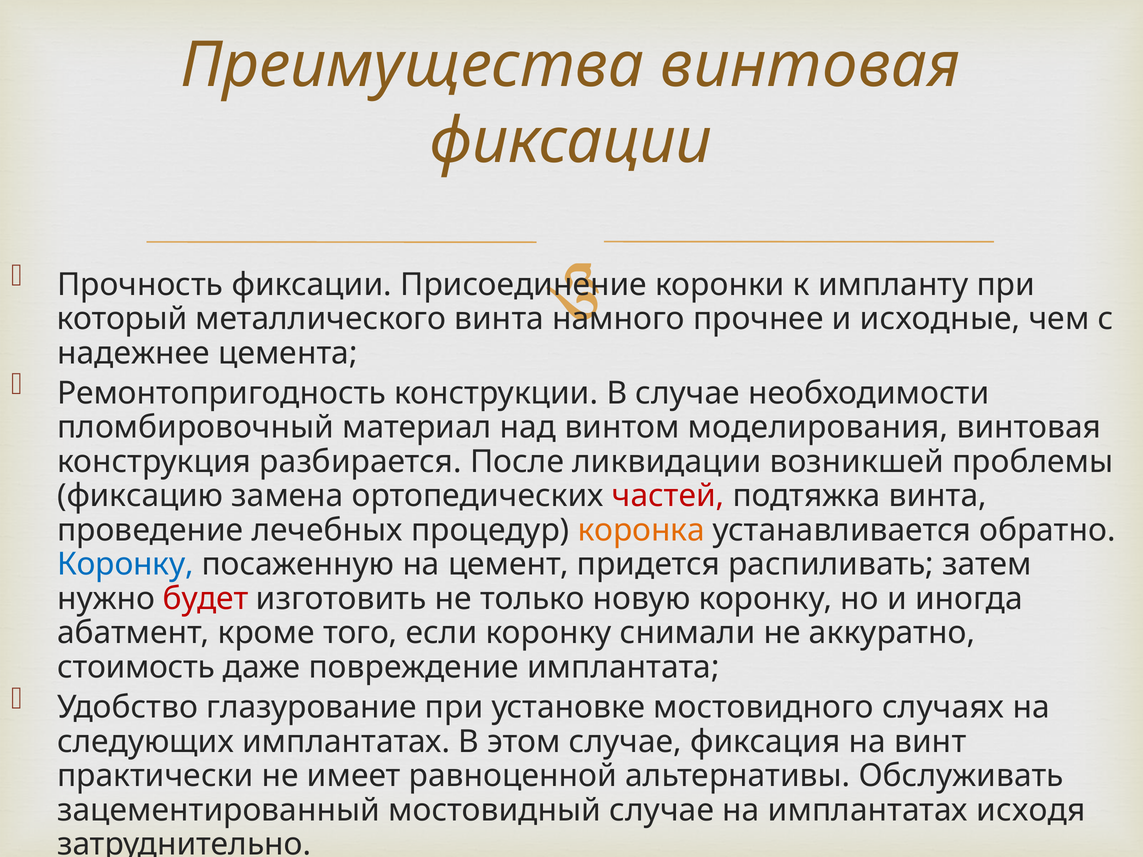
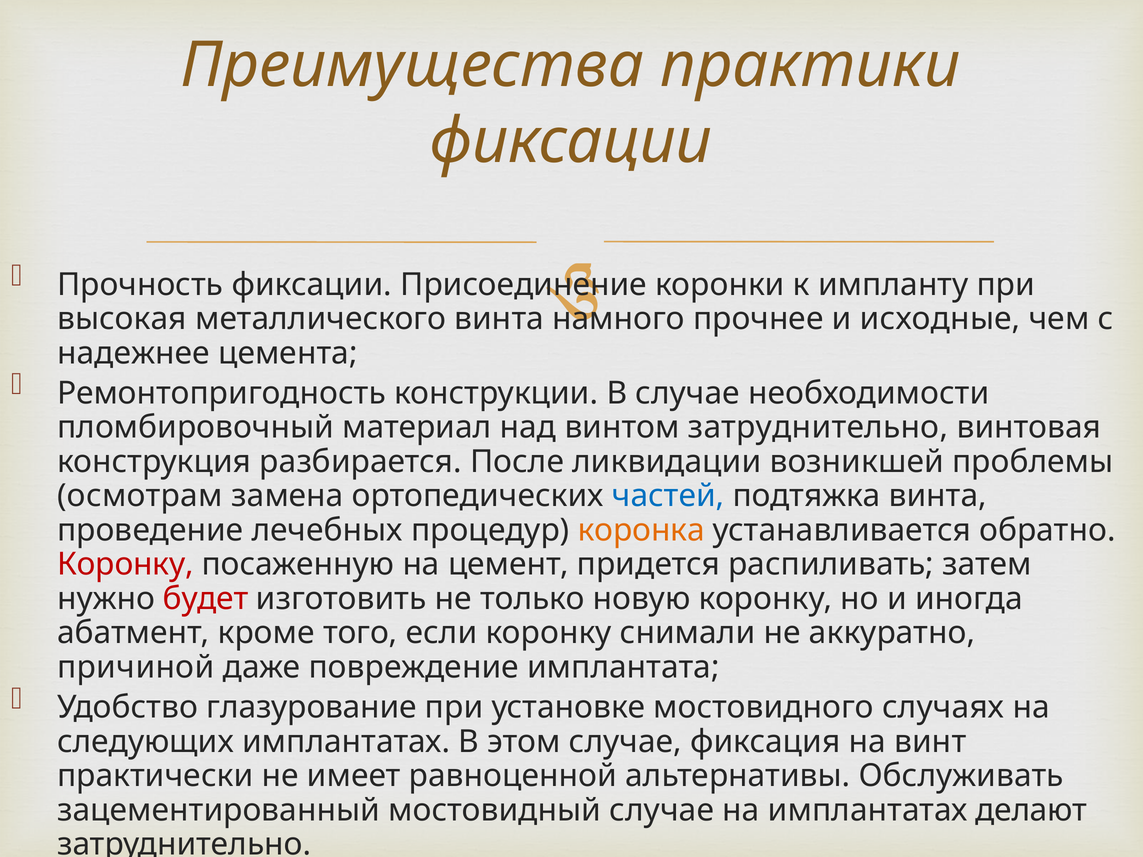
Преимущества винтовая: винтовая -> практики
который: который -> высокая
винтом моделирования: моделирования -> затруднительно
фиксацию: фиксацию -> осмотрам
частей colour: red -> blue
Коронку at (125, 565) colour: blue -> red
стоимость: стоимость -> причиной
исходя: исходя -> делают
